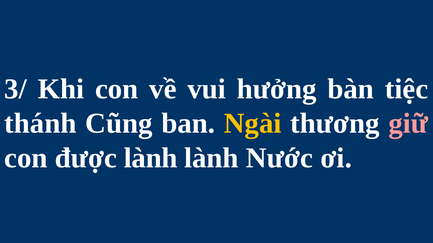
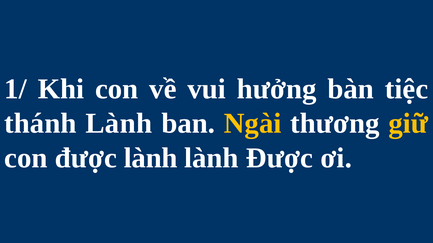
3/: 3/ -> 1/
thánh Cũng: Cũng -> Lành
giữ colour: pink -> yellow
lành Nước: Nước -> Được
